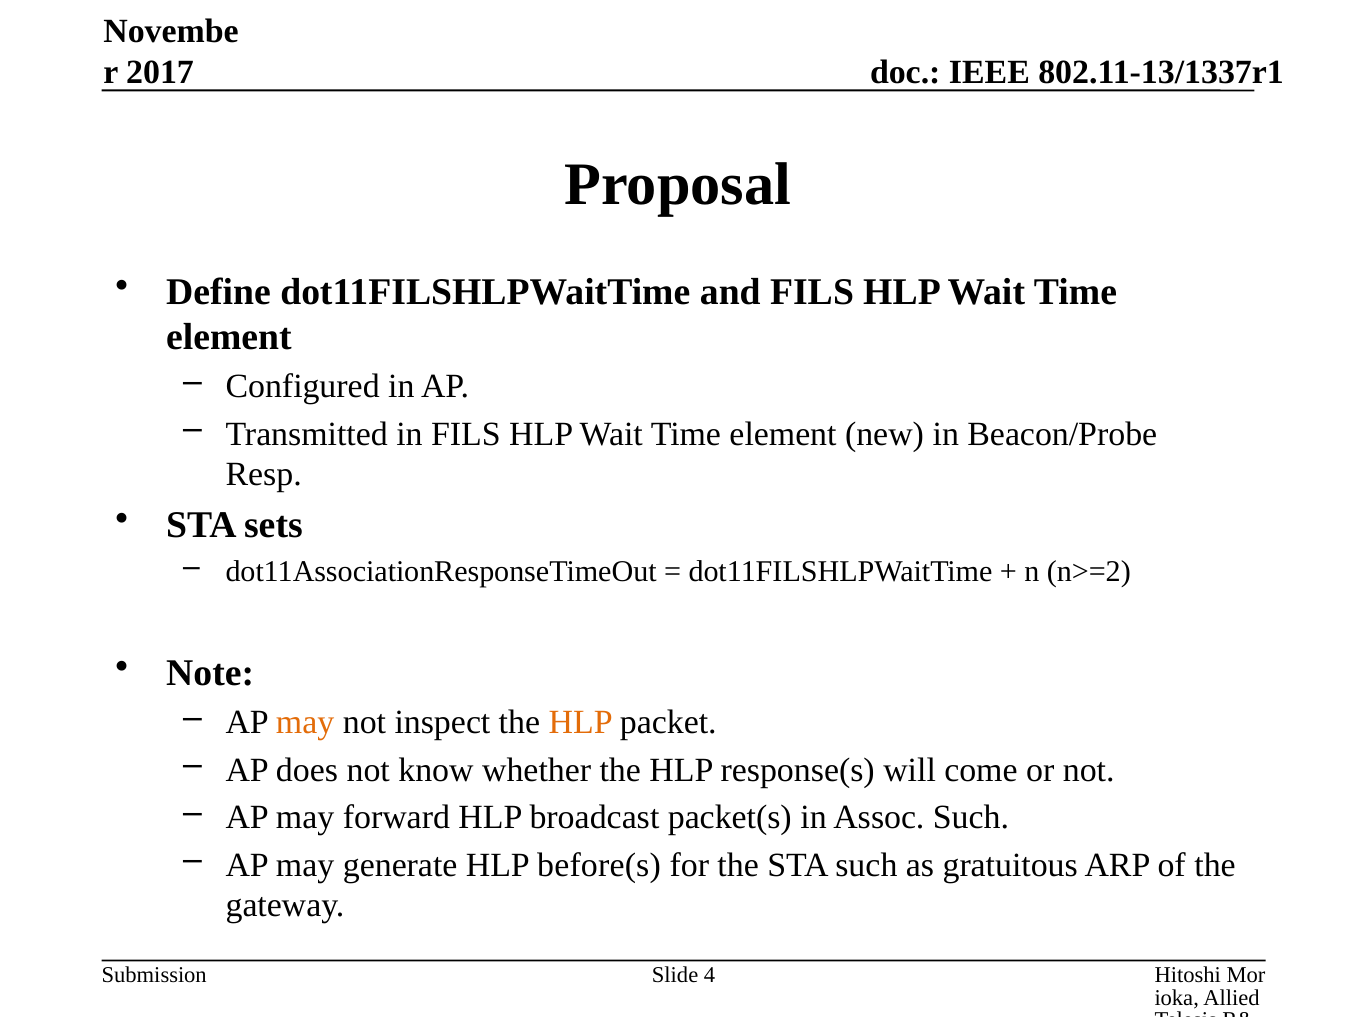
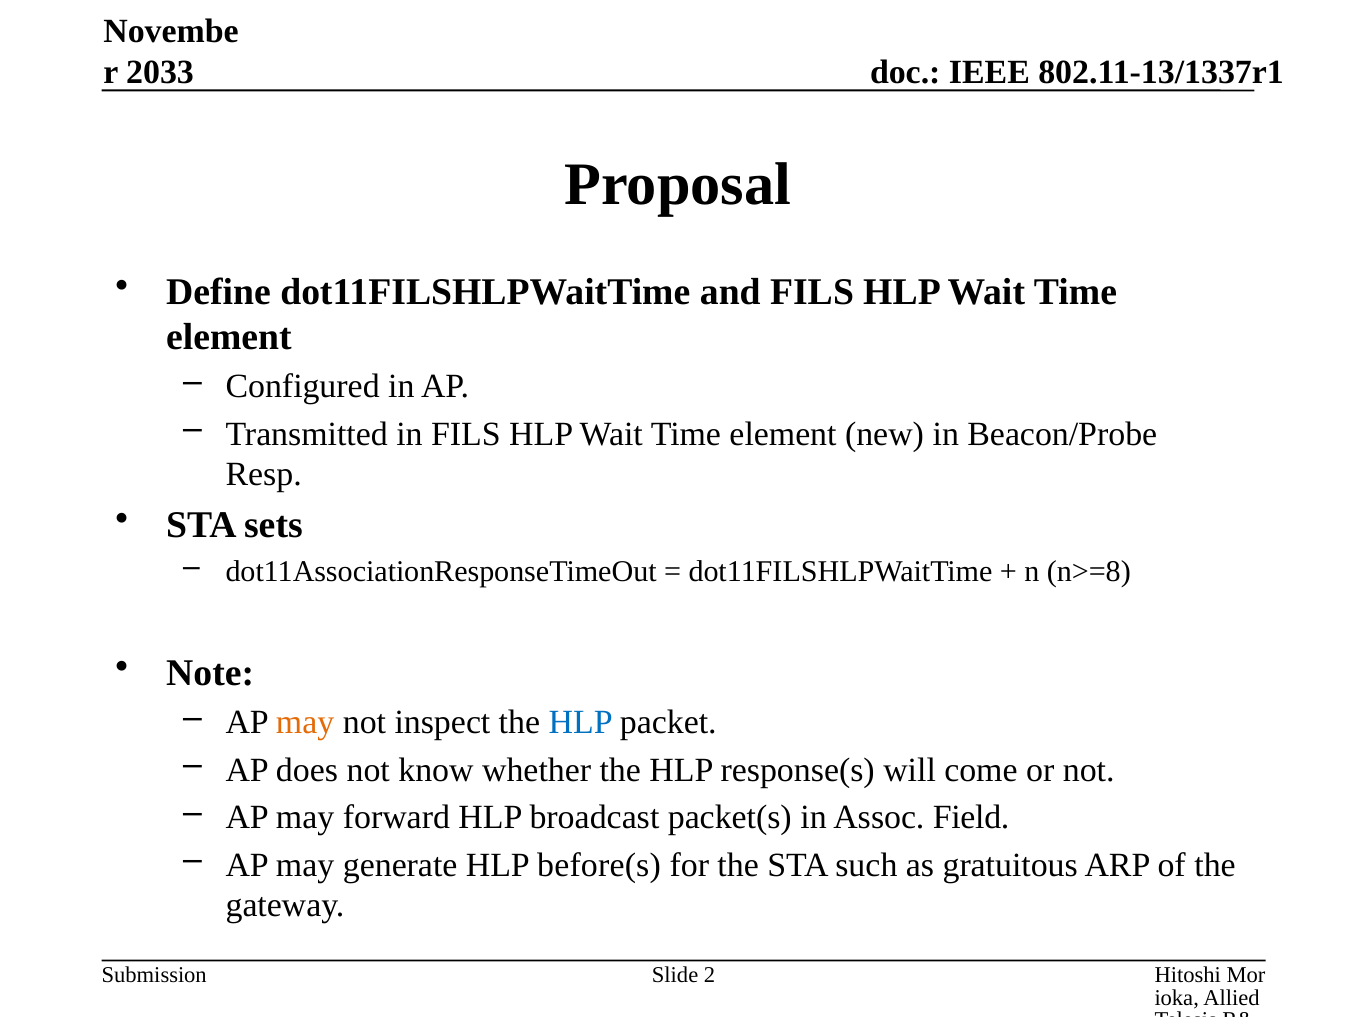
2017: 2017 -> 2033
n>=2: n>=2 -> n>=8
HLP at (581, 723) colour: orange -> blue
Assoc Such: Such -> Field
4: 4 -> 2
